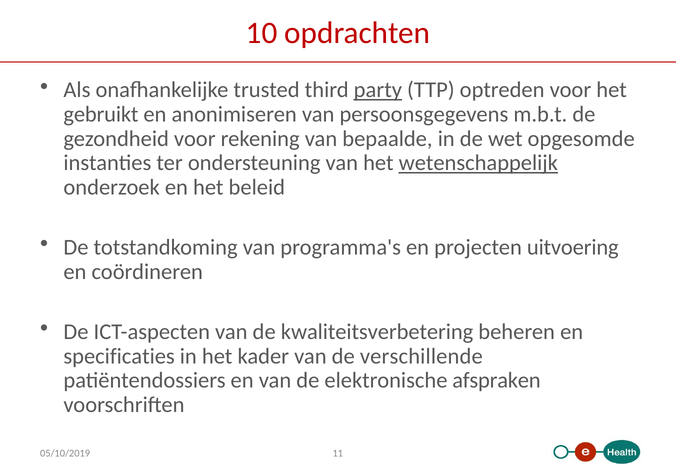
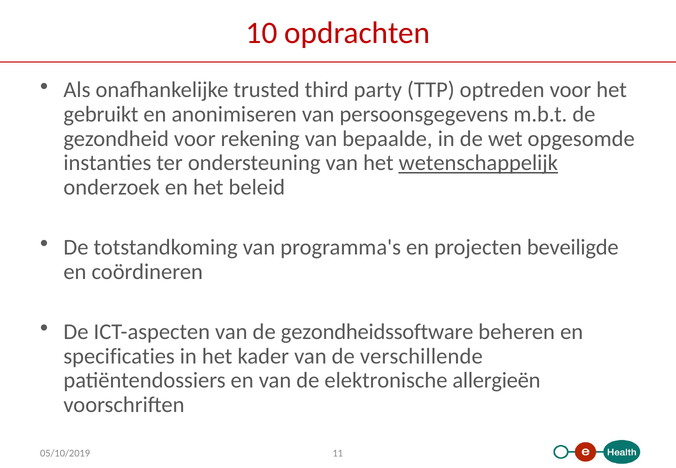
party underline: present -> none
uitvoering: uitvoering -> beveiligde
kwaliteitsverbetering: kwaliteitsverbetering -> gezondheidssoftware
afspraken: afspraken -> allergieën
